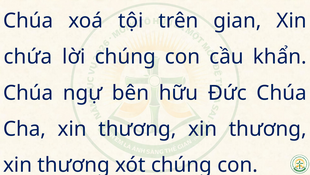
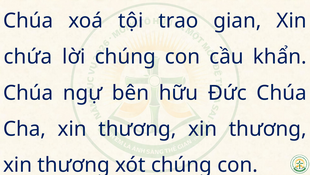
trên: trên -> trao
